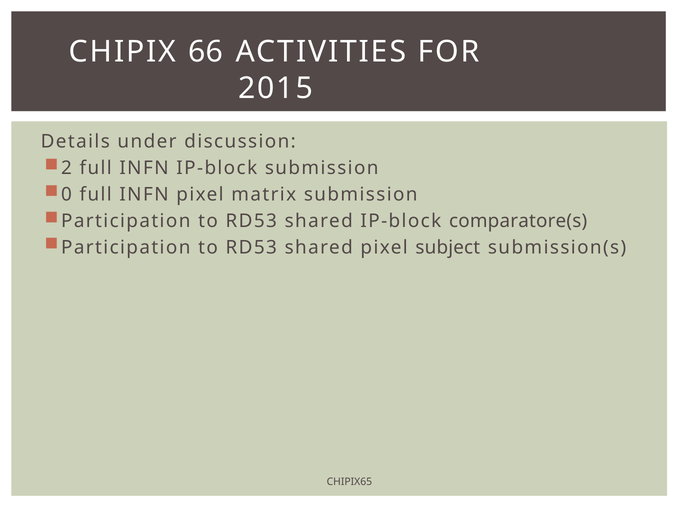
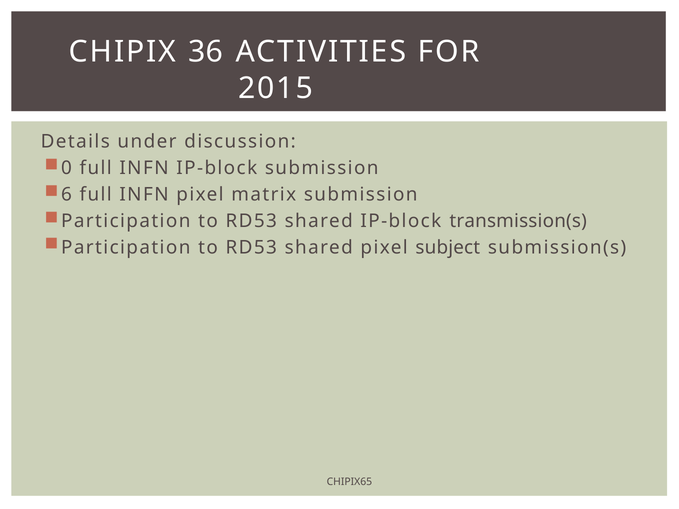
66: 66 -> 36
2: 2 -> 0
0: 0 -> 6
comparatore(s: comparatore(s -> transmission(s
